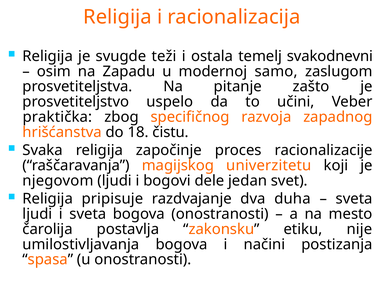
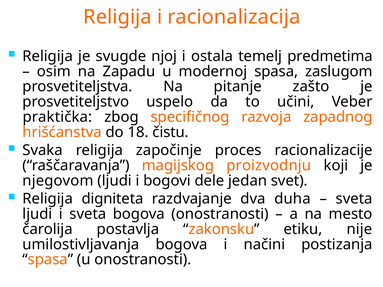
teži: teži -> njoj
svakodnevni: svakodnevni -> predmetima
modernoj samo: samo -> spasa
univerzitetu: univerzitetu -> proizvodnju
pripisuje: pripisuje -> digniteta
